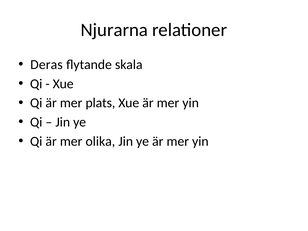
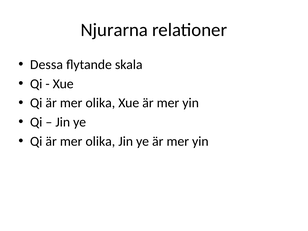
Deras: Deras -> Dessa
plats at (100, 103): plats -> olika
